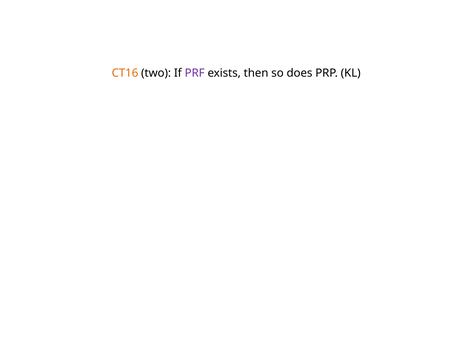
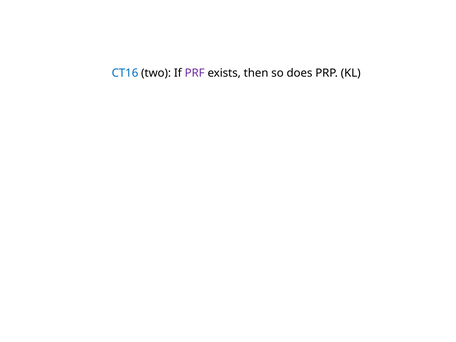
CT16 colour: orange -> blue
